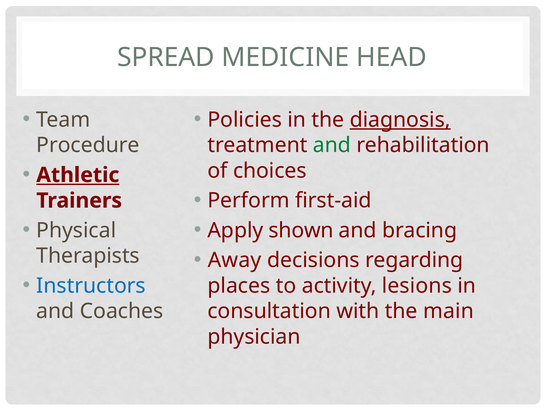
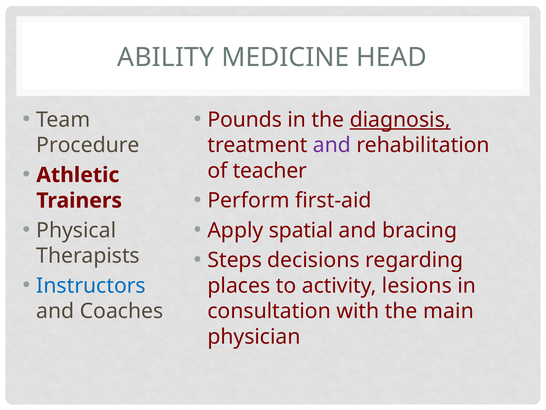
SPREAD: SPREAD -> ABILITY
Policies: Policies -> Pounds
and at (332, 145) colour: green -> purple
Athletic underline: present -> none
choices: choices -> teacher
shown: shown -> spatial
Away: Away -> Steps
